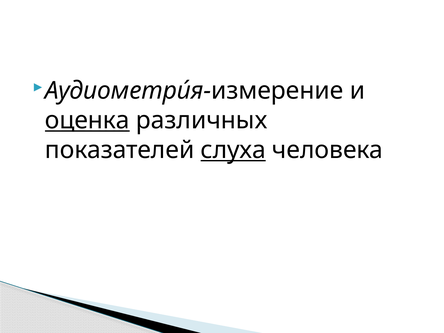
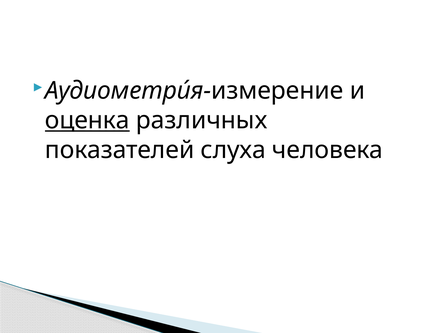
слуха underline: present -> none
